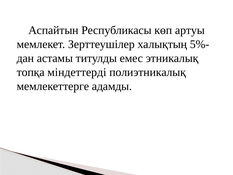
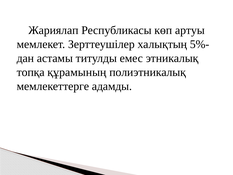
Аспайтын: Аспайтын -> Жариялап
міндеттерді: міндеттерді -> құрамының
